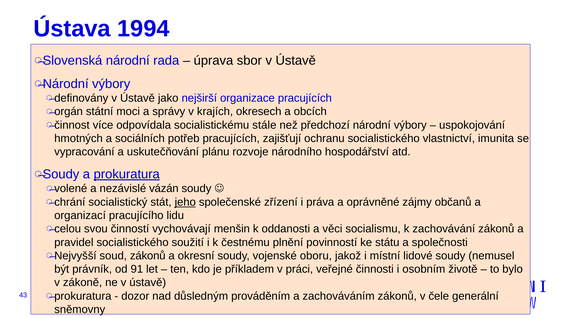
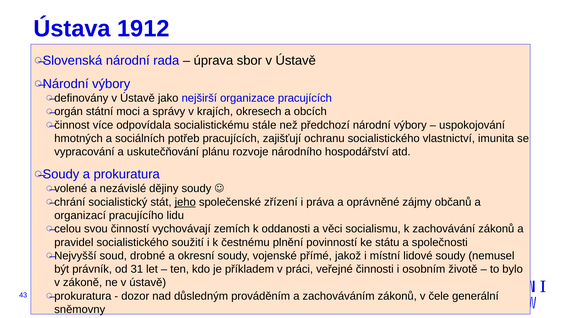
1994: 1994 -> 1912
prokuratura underline: present -> none
vázán: vázán -> dějiny
menšin: menšin -> zemích
soud zákonů: zákonů -> drobné
oboru: oboru -> přímé
91: 91 -> 31
